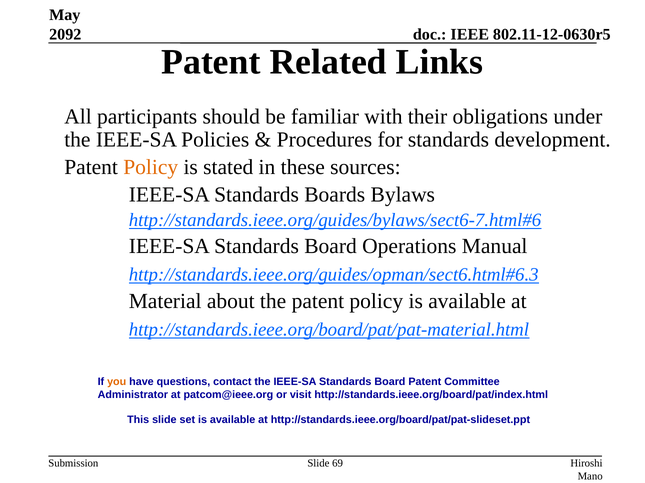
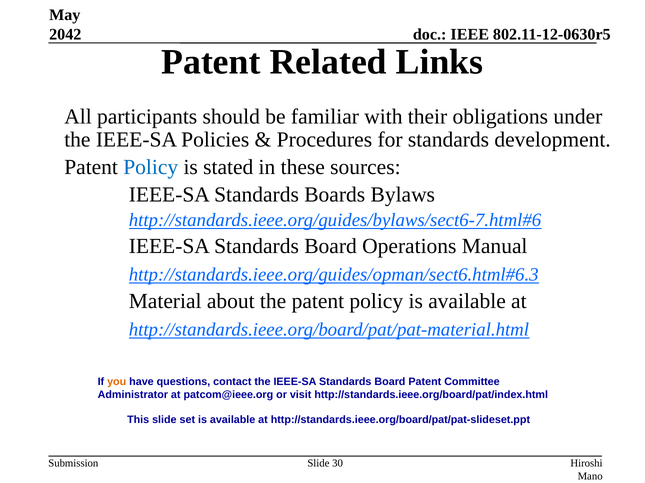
2092: 2092 -> 2042
Policy at (151, 168) colour: orange -> blue
69: 69 -> 30
